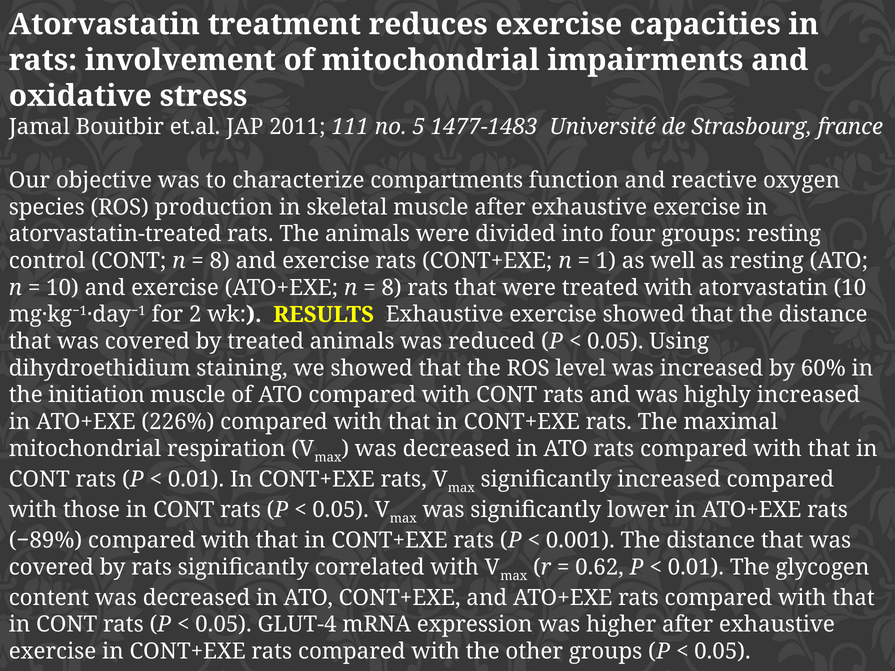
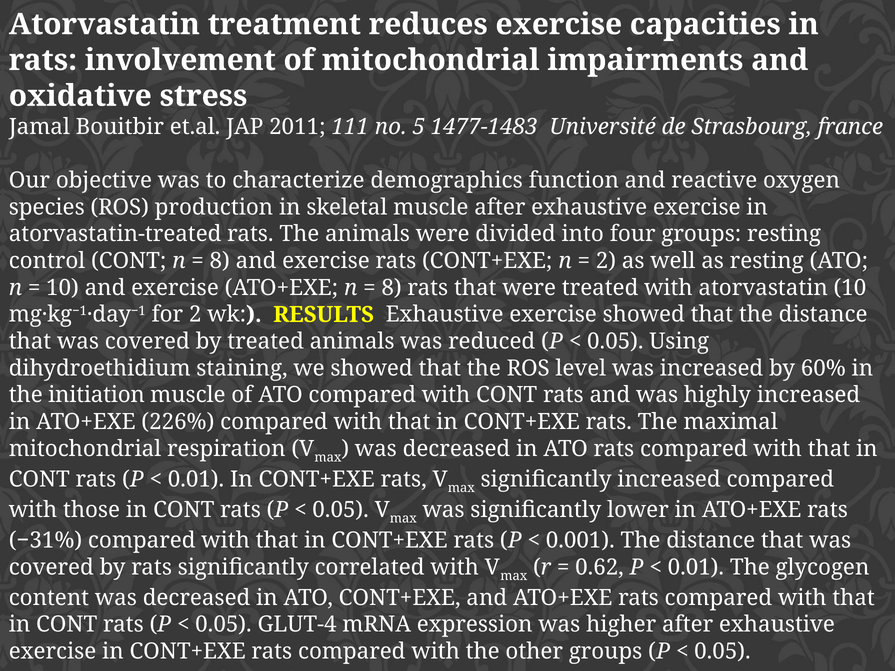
compartments: compartments -> demographics
1 at (606, 261): 1 -> 2
−89%: −89% -> −31%
